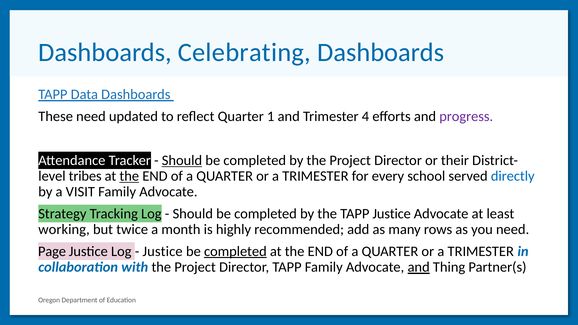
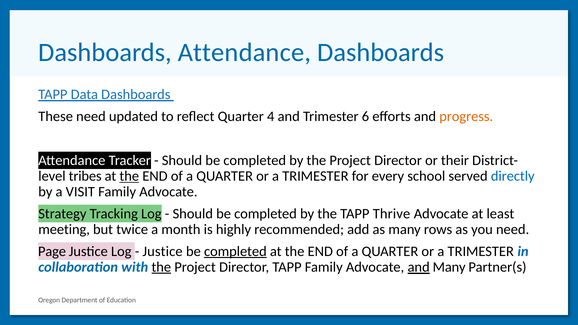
Dashboards Celebrating: Celebrating -> Attendance
1: 1 -> 4
4: 4 -> 6
progress colour: purple -> orange
Should at (182, 161) underline: present -> none
TAPP Justice: Justice -> Thrive
working: working -> meeting
the at (161, 267) underline: none -> present
and Thing: Thing -> Many
